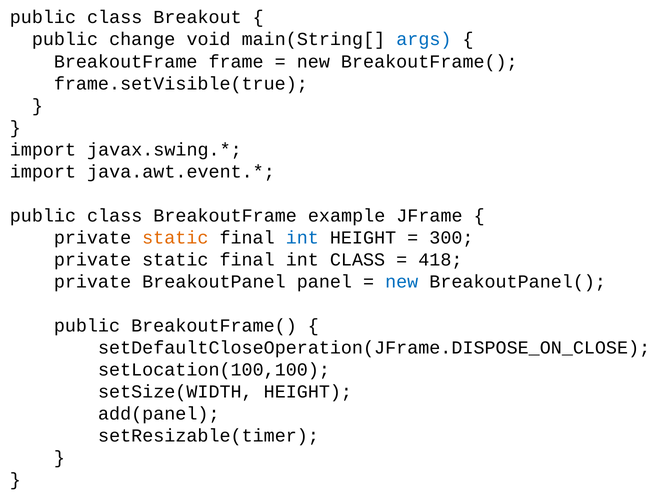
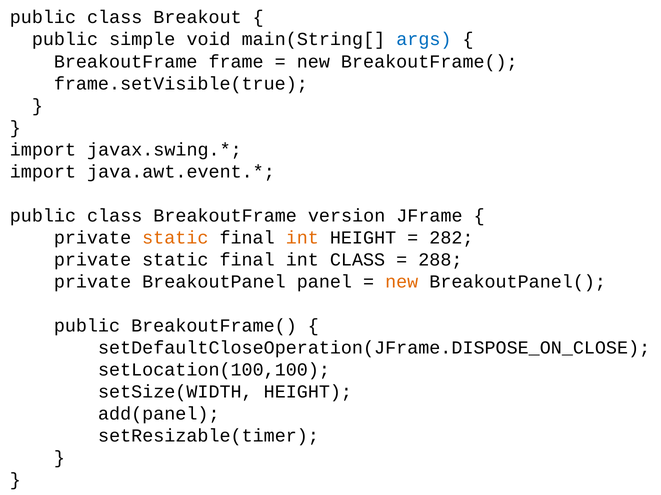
change: change -> simple
example: example -> version
int at (302, 238) colour: blue -> orange
300: 300 -> 282
418: 418 -> 288
new at (402, 282) colour: blue -> orange
